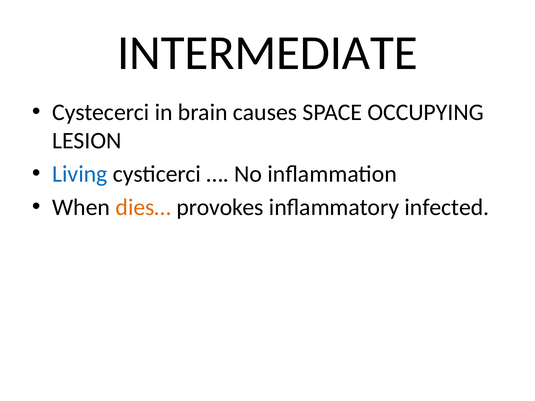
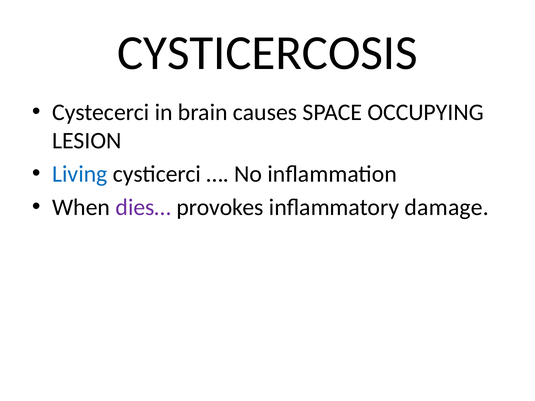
INTERMEDIATE: INTERMEDIATE -> CYSTICERCOSIS
dies… colour: orange -> purple
infected: infected -> damage
